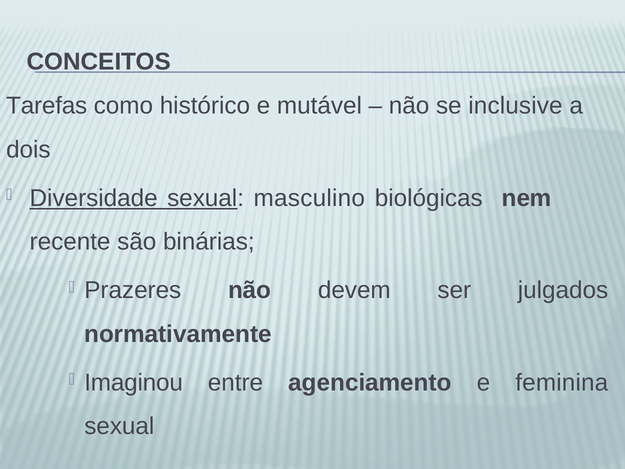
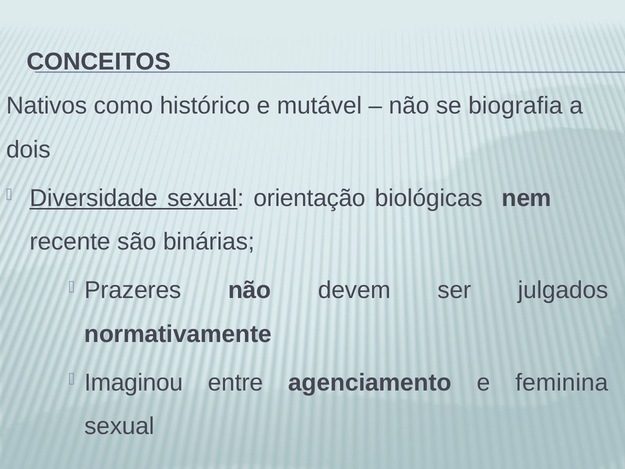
Tarefas: Tarefas -> Nativos
inclusive: inclusive -> biografia
masculino: masculino -> orientação
